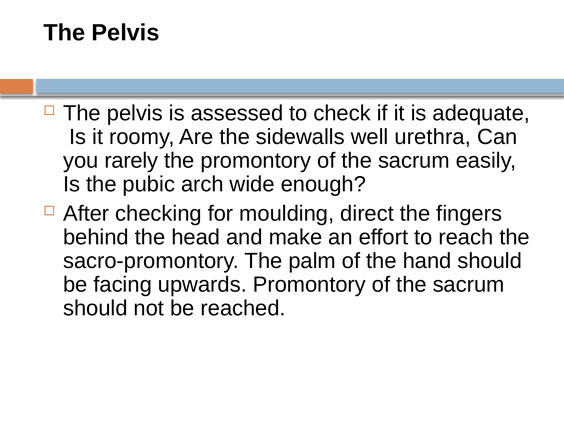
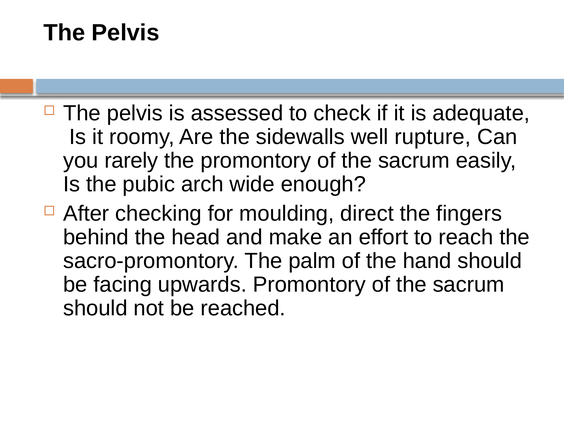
urethra: urethra -> rupture
